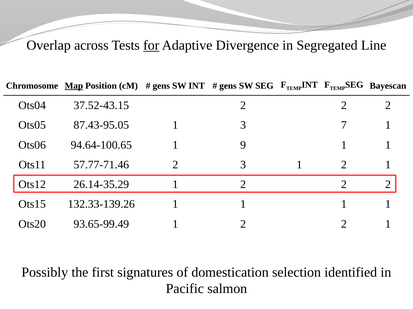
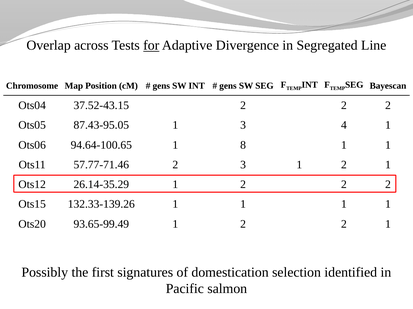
Map underline: present -> none
7: 7 -> 4
9: 9 -> 8
